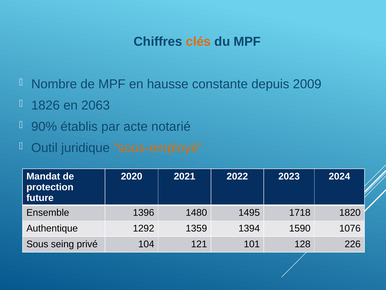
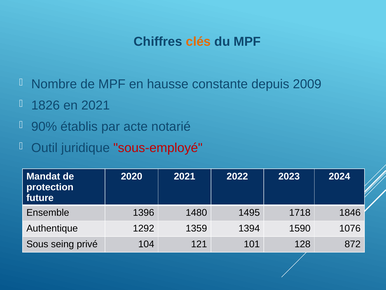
en 2063: 2063 -> 2021
sous-employé colour: orange -> red
1820: 1820 -> 1846
226: 226 -> 872
